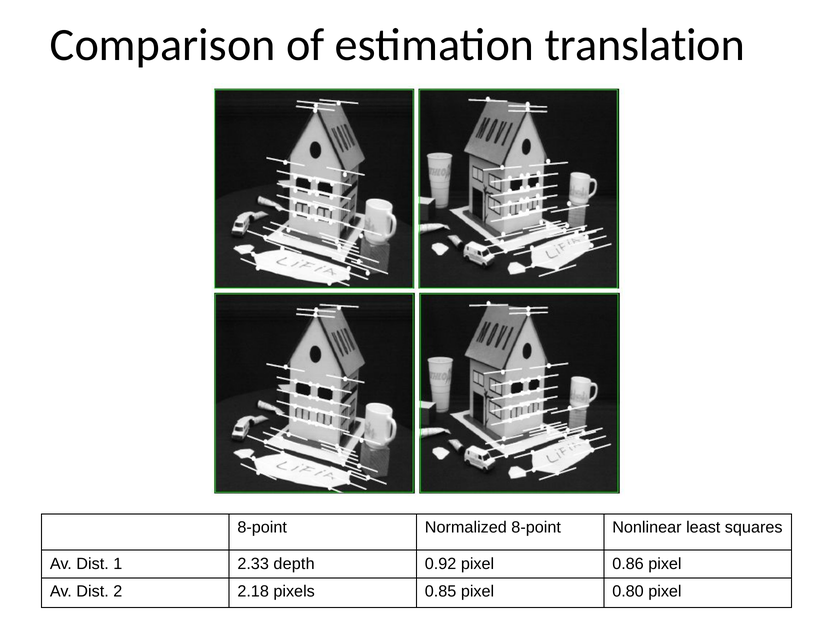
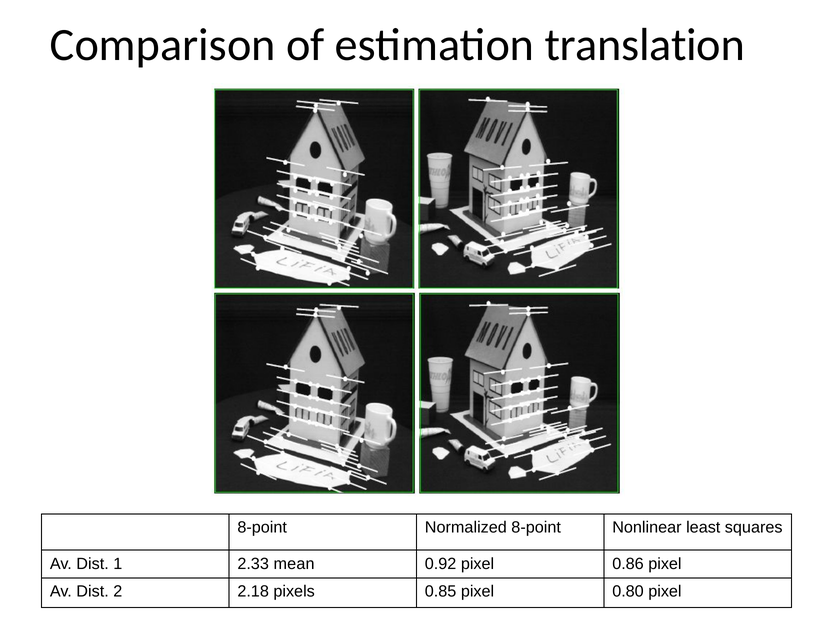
depth: depth -> mean
